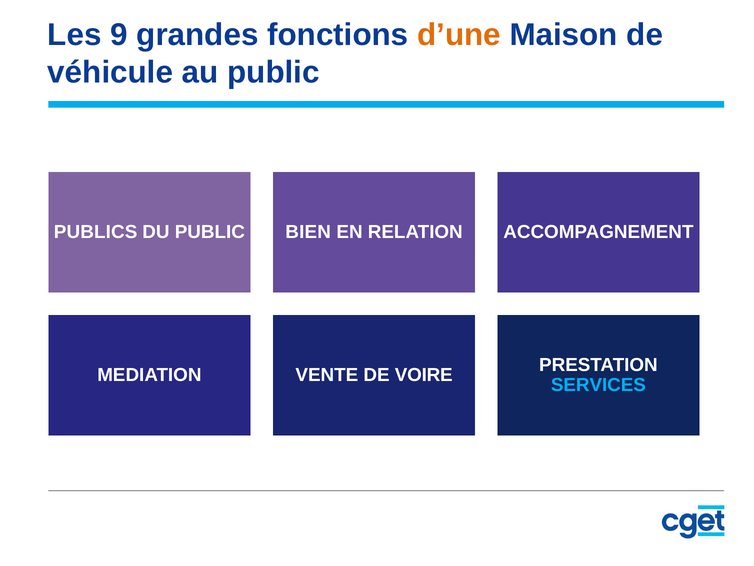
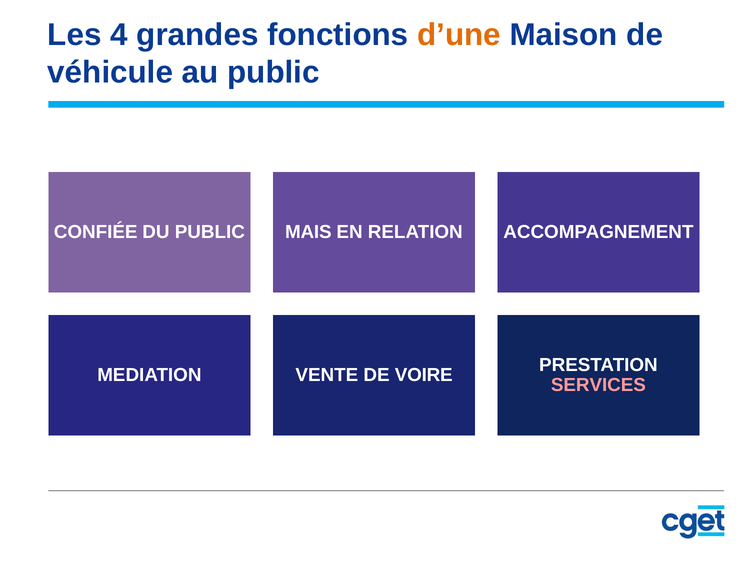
9: 9 -> 4
PUBLICS: PUBLICS -> CONFIÉE
BIEN: BIEN -> MAIS
SERVICES colour: light blue -> pink
